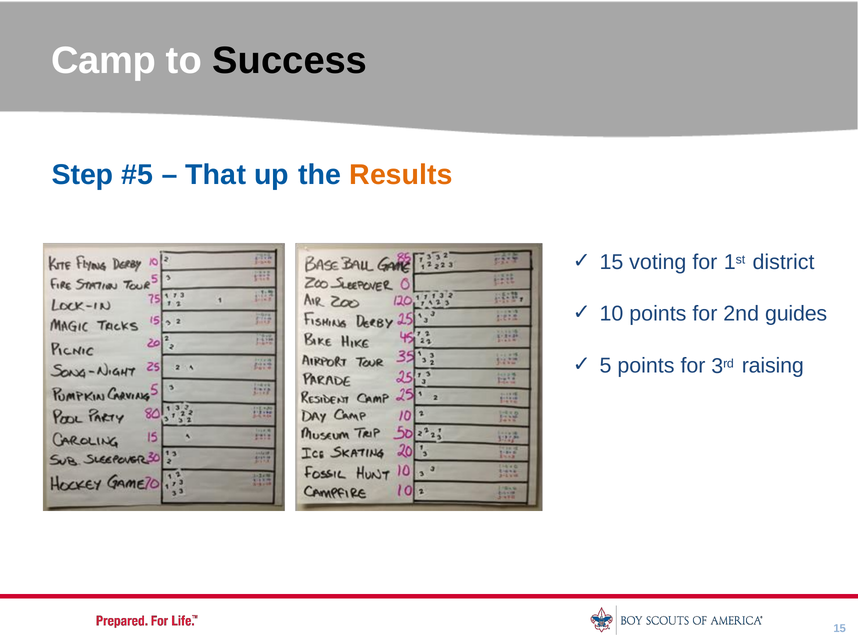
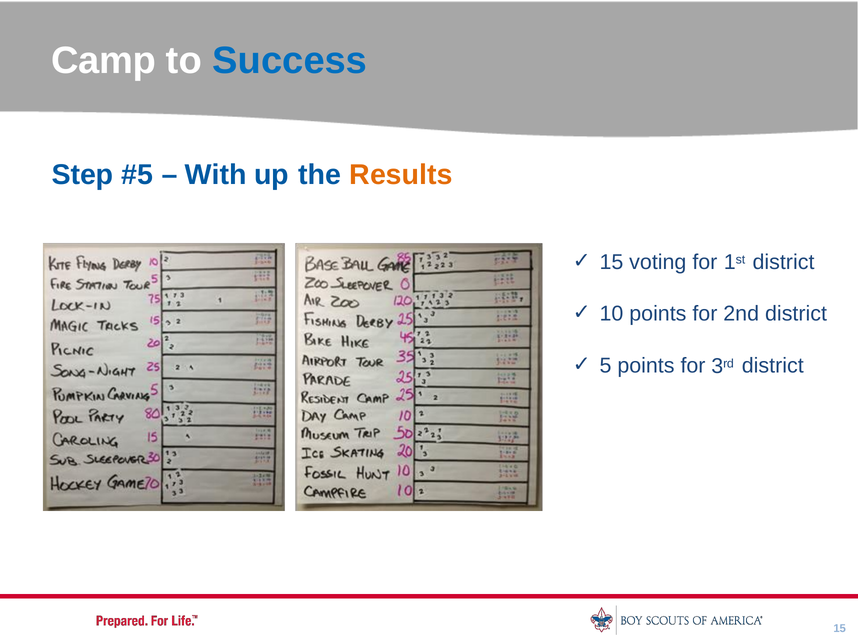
Success colour: black -> blue
That: That -> With
2nd guides: guides -> district
points for raising: raising -> district
